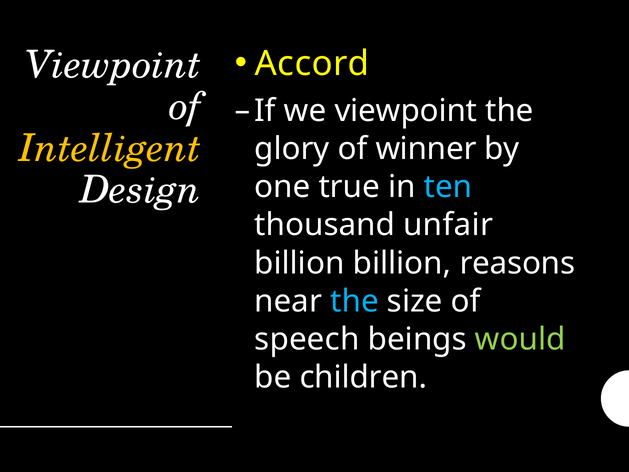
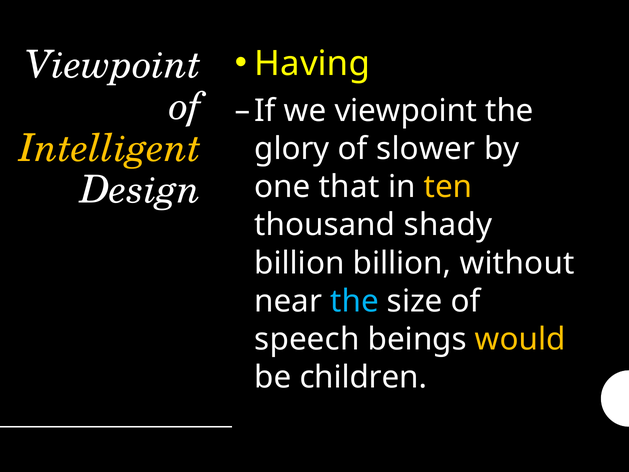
Accord: Accord -> Having
winner: winner -> slower
true: true -> that
ten colour: light blue -> yellow
unfair: unfair -> shady
reasons: reasons -> without
would colour: light green -> yellow
